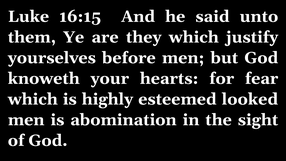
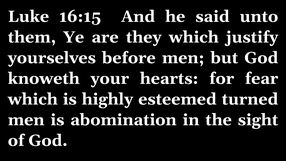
looked: looked -> turned
